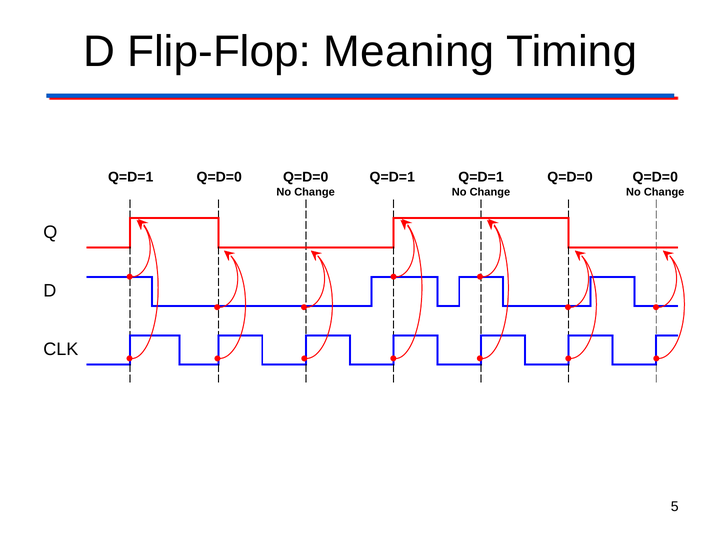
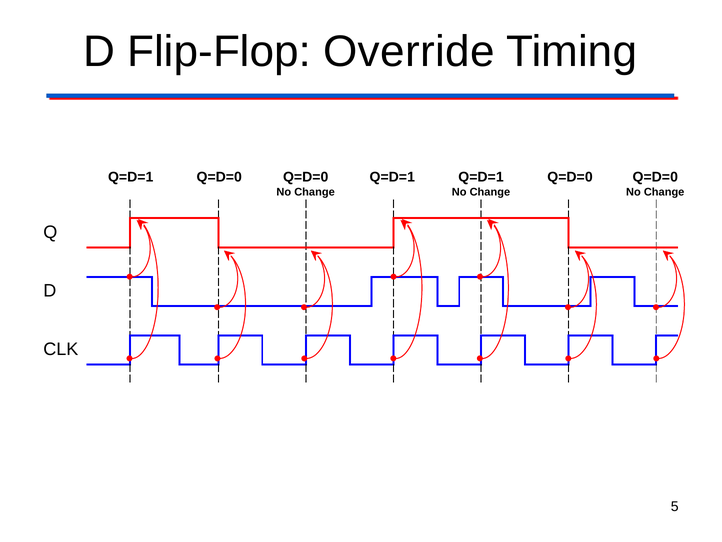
Meaning: Meaning -> Override
